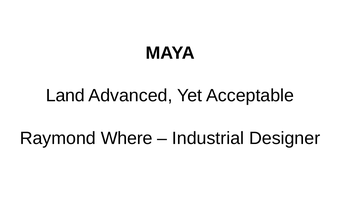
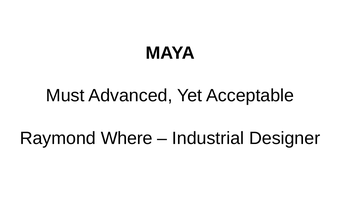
Land: Land -> Must
